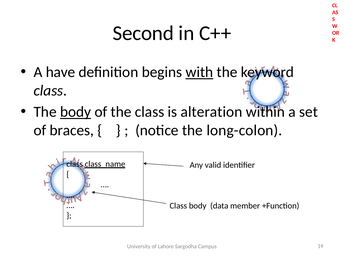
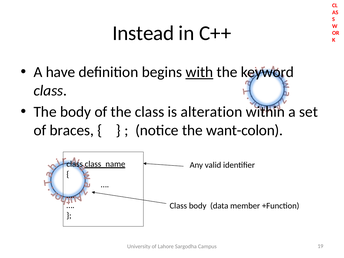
Second: Second -> Instead
body at (76, 112) underline: present -> none
long-colon: long-colon -> want-colon
